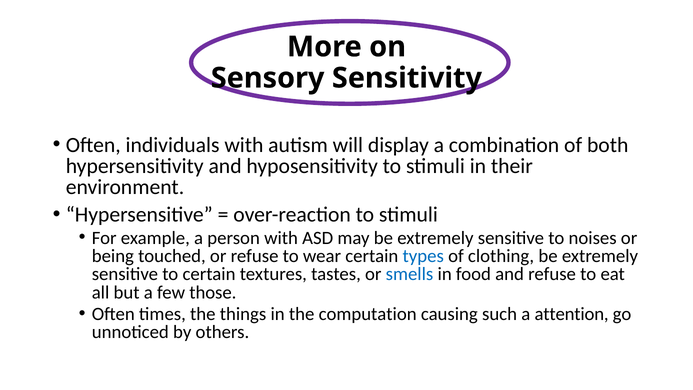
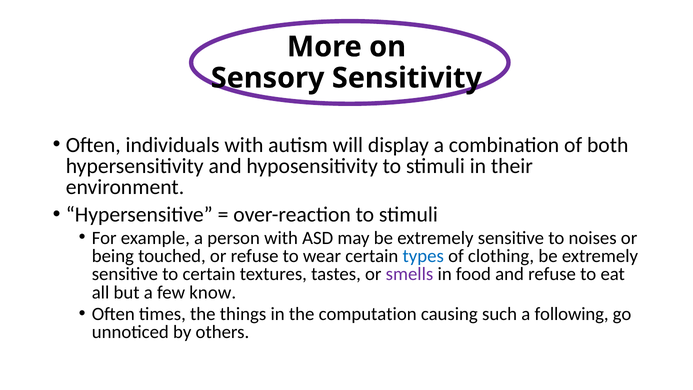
smells colour: blue -> purple
those: those -> know
attention: attention -> following
